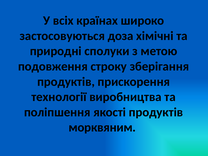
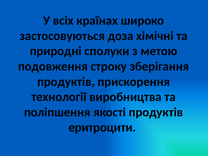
морквяним: морквяним -> еритроцити
